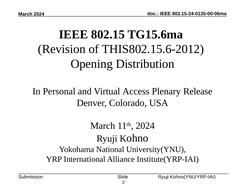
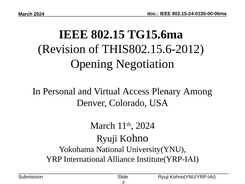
Distribution: Distribution -> Negotiation
Release: Release -> Among
